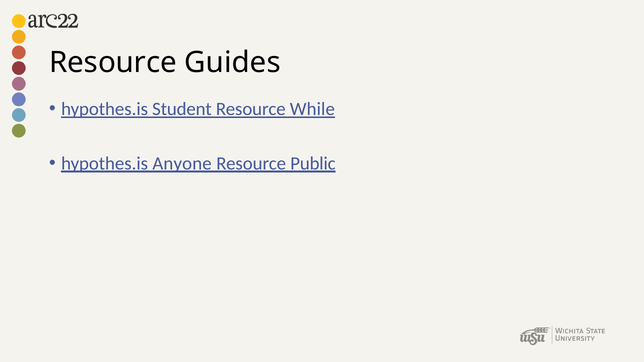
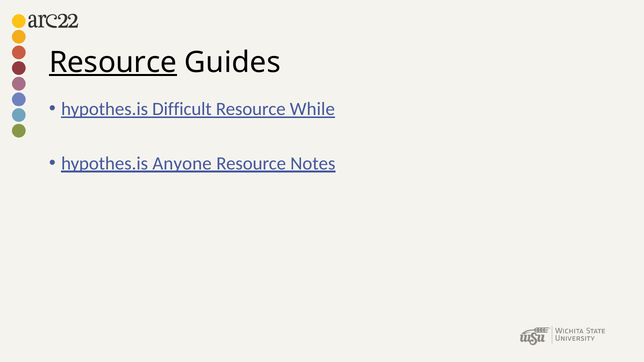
Resource at (113, 62) underline: none -> present
Student: Student -> Difficult
Public: Public -> Notes
